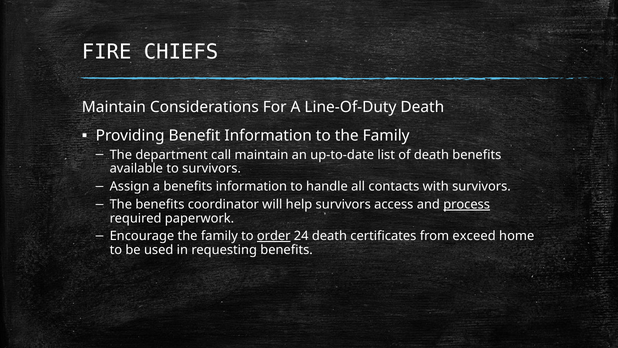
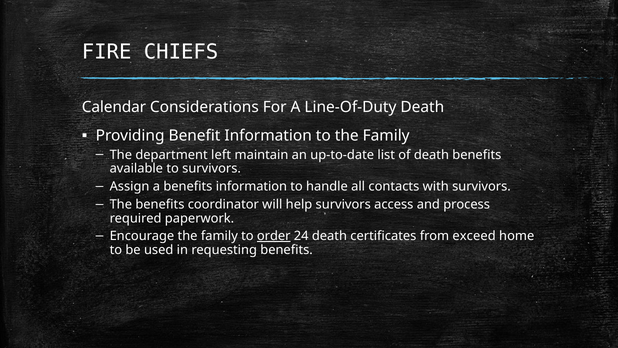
Maintain at (114, 107): Maintain -> Calendar
call: call -> left
process underline: present -> none
